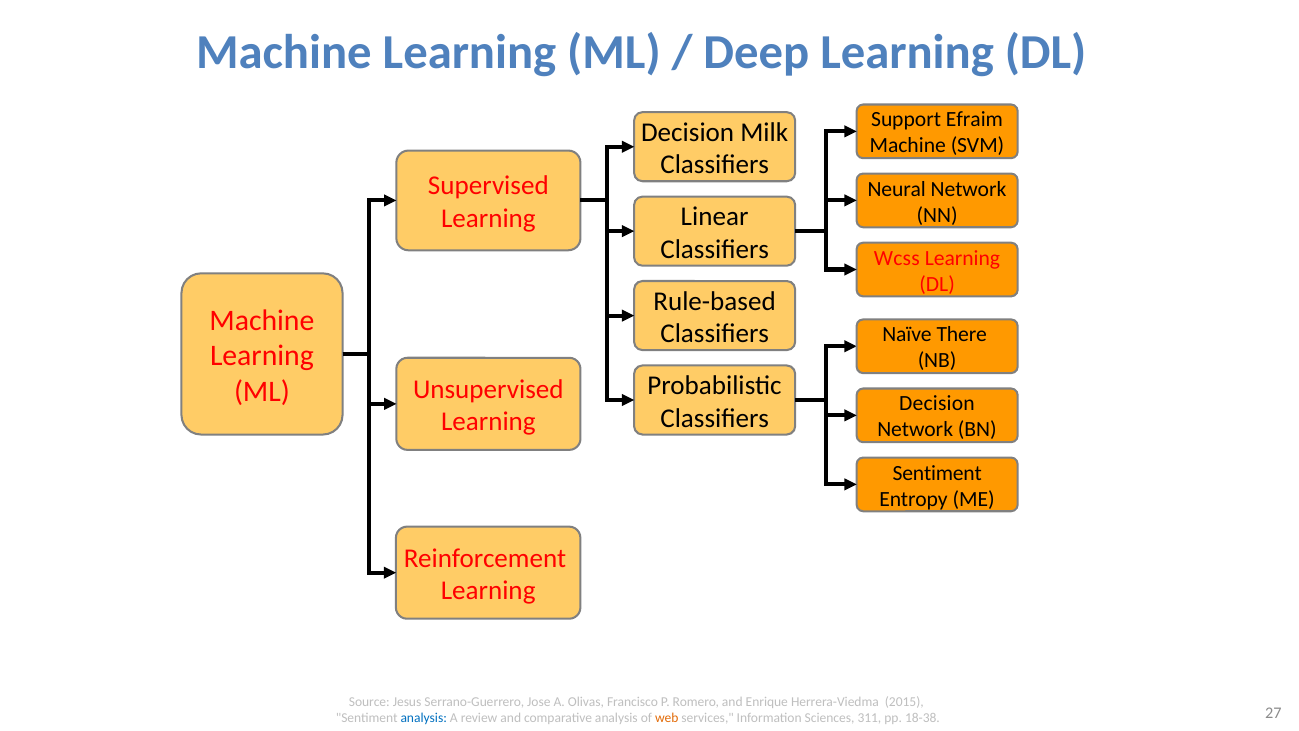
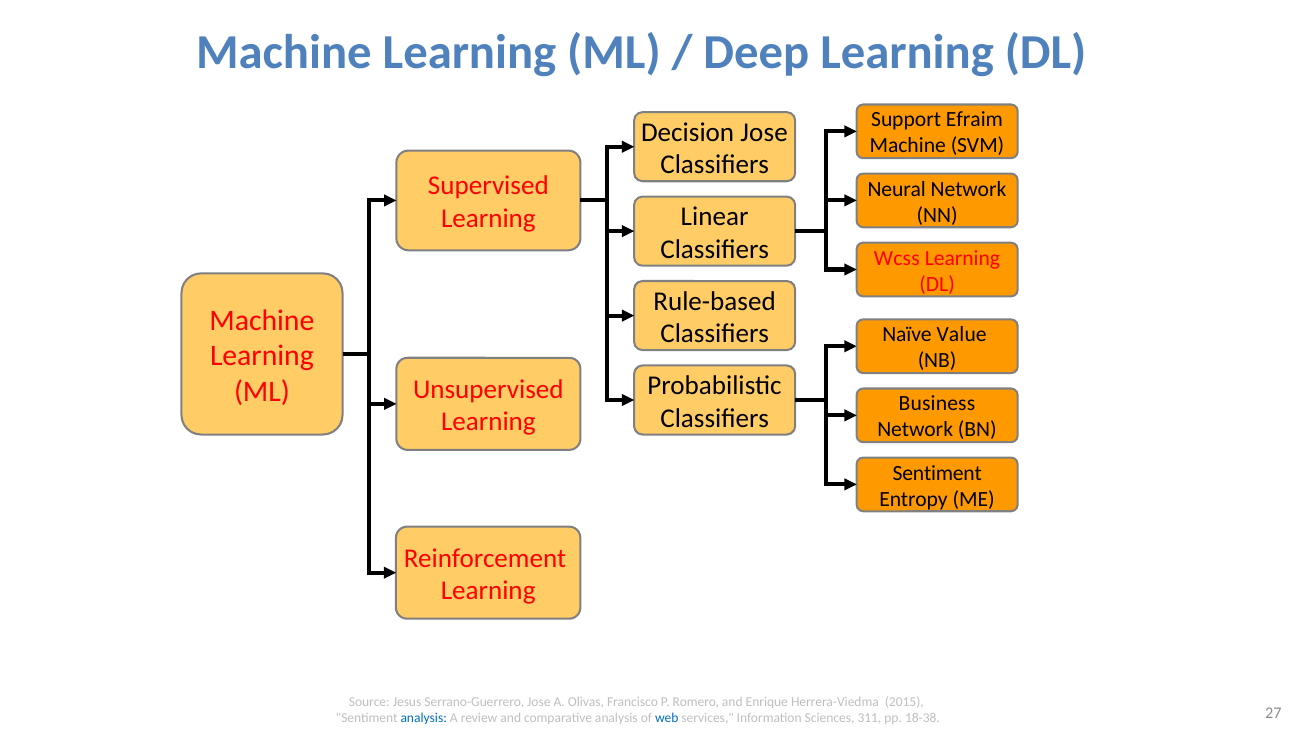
Decision Milk: Milk -> Jose
There: There -> Value
Decision at (937, 404): Decision -> Business
web colour: orange -> blue
